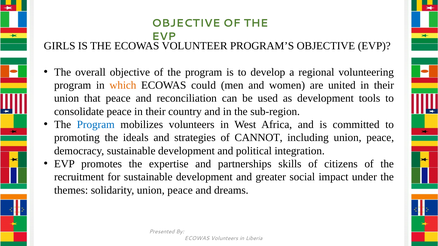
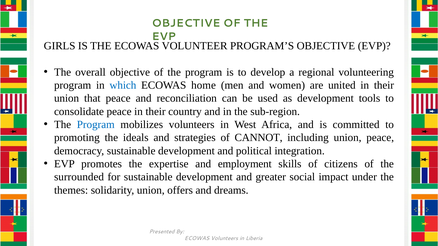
which colour: orange -> blue
could: could -> home
partnerships: partnerships -> employment
recruitment: recruitment -> surrounded
solidarity union peace: peace -> offers
